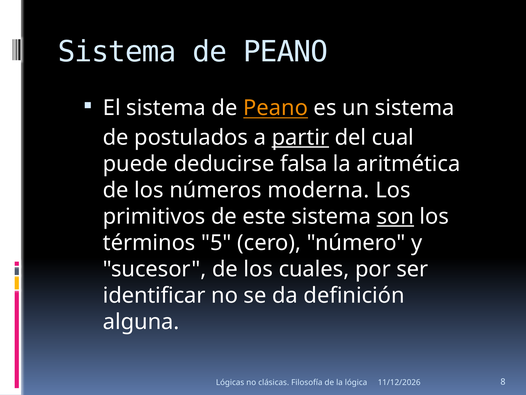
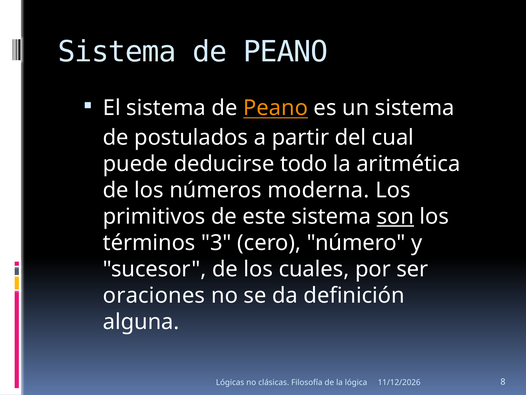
partir underline: present -> none
falsa: falsa -> todo
5: 5 -> 3
identificar: identificar -> oraciones
